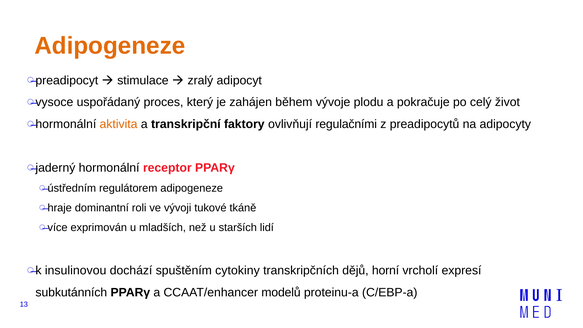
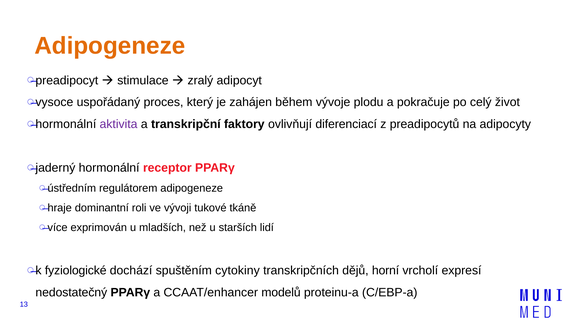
aktivita colour: orange -> purple
regulačními: regulačními -> diferenciací
insulinovou: insulinovou -> fyziologické
subkutánních: subkutánních -> nedostatečný
